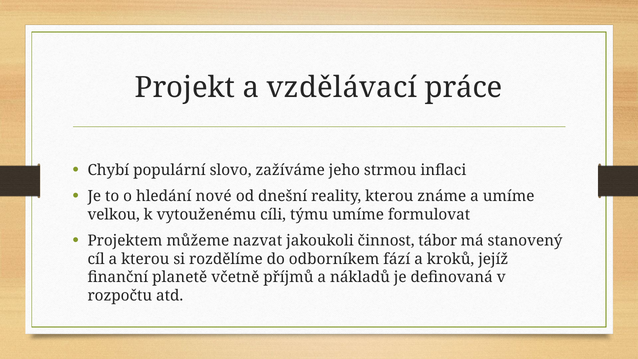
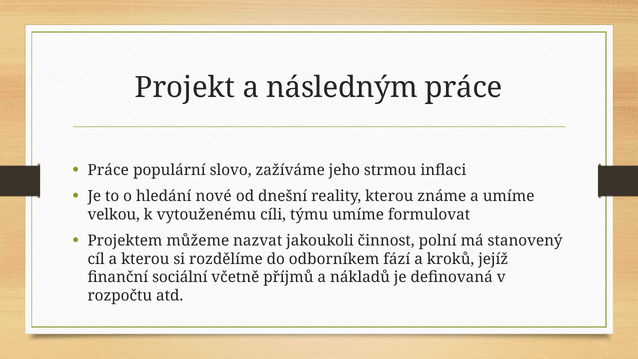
vzdělávací: vzdělávací -> následným
Chybí at (108, 170): Chybí -> Práce
tábor: tábor -> polní
planetě: planetě -> sociální
